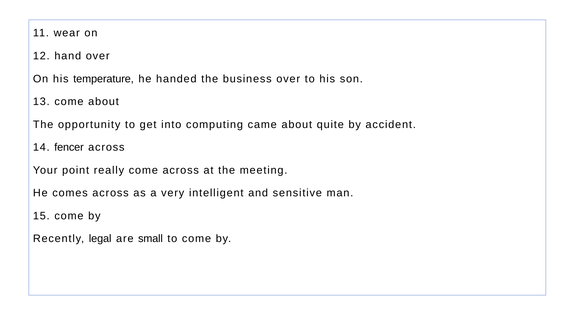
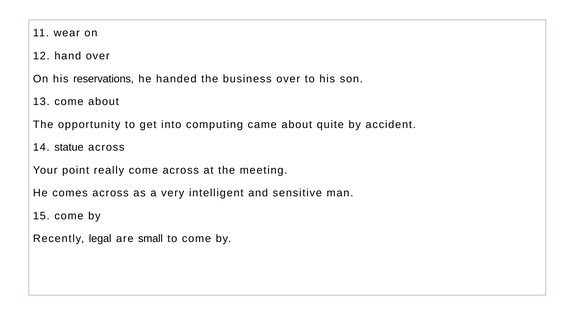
temperature: temperature -> reservations
fencer: fencer -> statue
